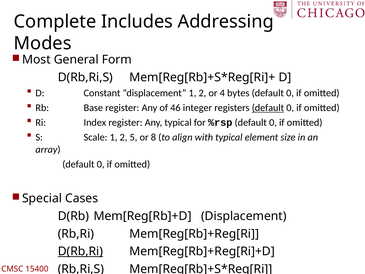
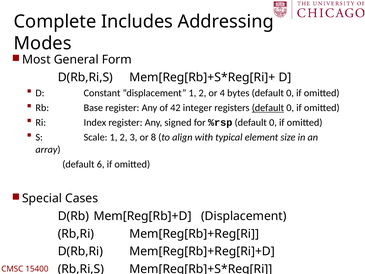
46: 46 -> 42
Any typical: typical -> signed
5: 5 -> 3
0 at (101, 164): 0 -> 6
D(Rb,Ri underline: present -> none
